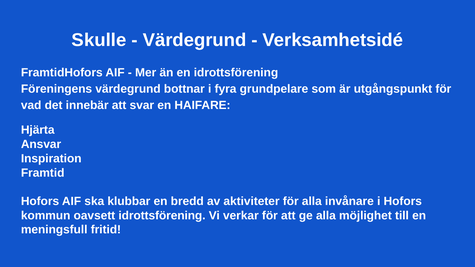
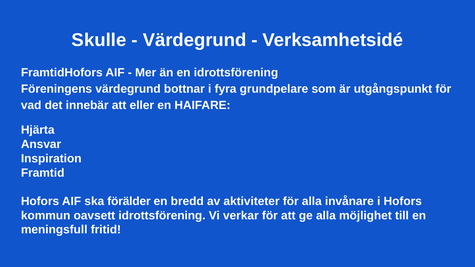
svar: svar -> eller
klubbar: klubbar -> förälder
